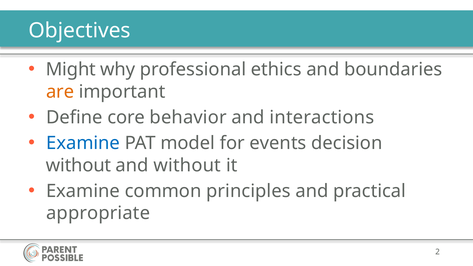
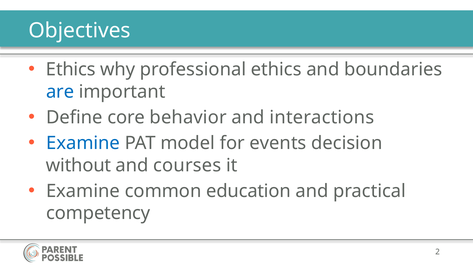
Might at (71, 70): Might -> Ethics
are colour: orange -> blue
and without: without -> courses
principles: principles -> education
appropriate: appropriate -> competency
